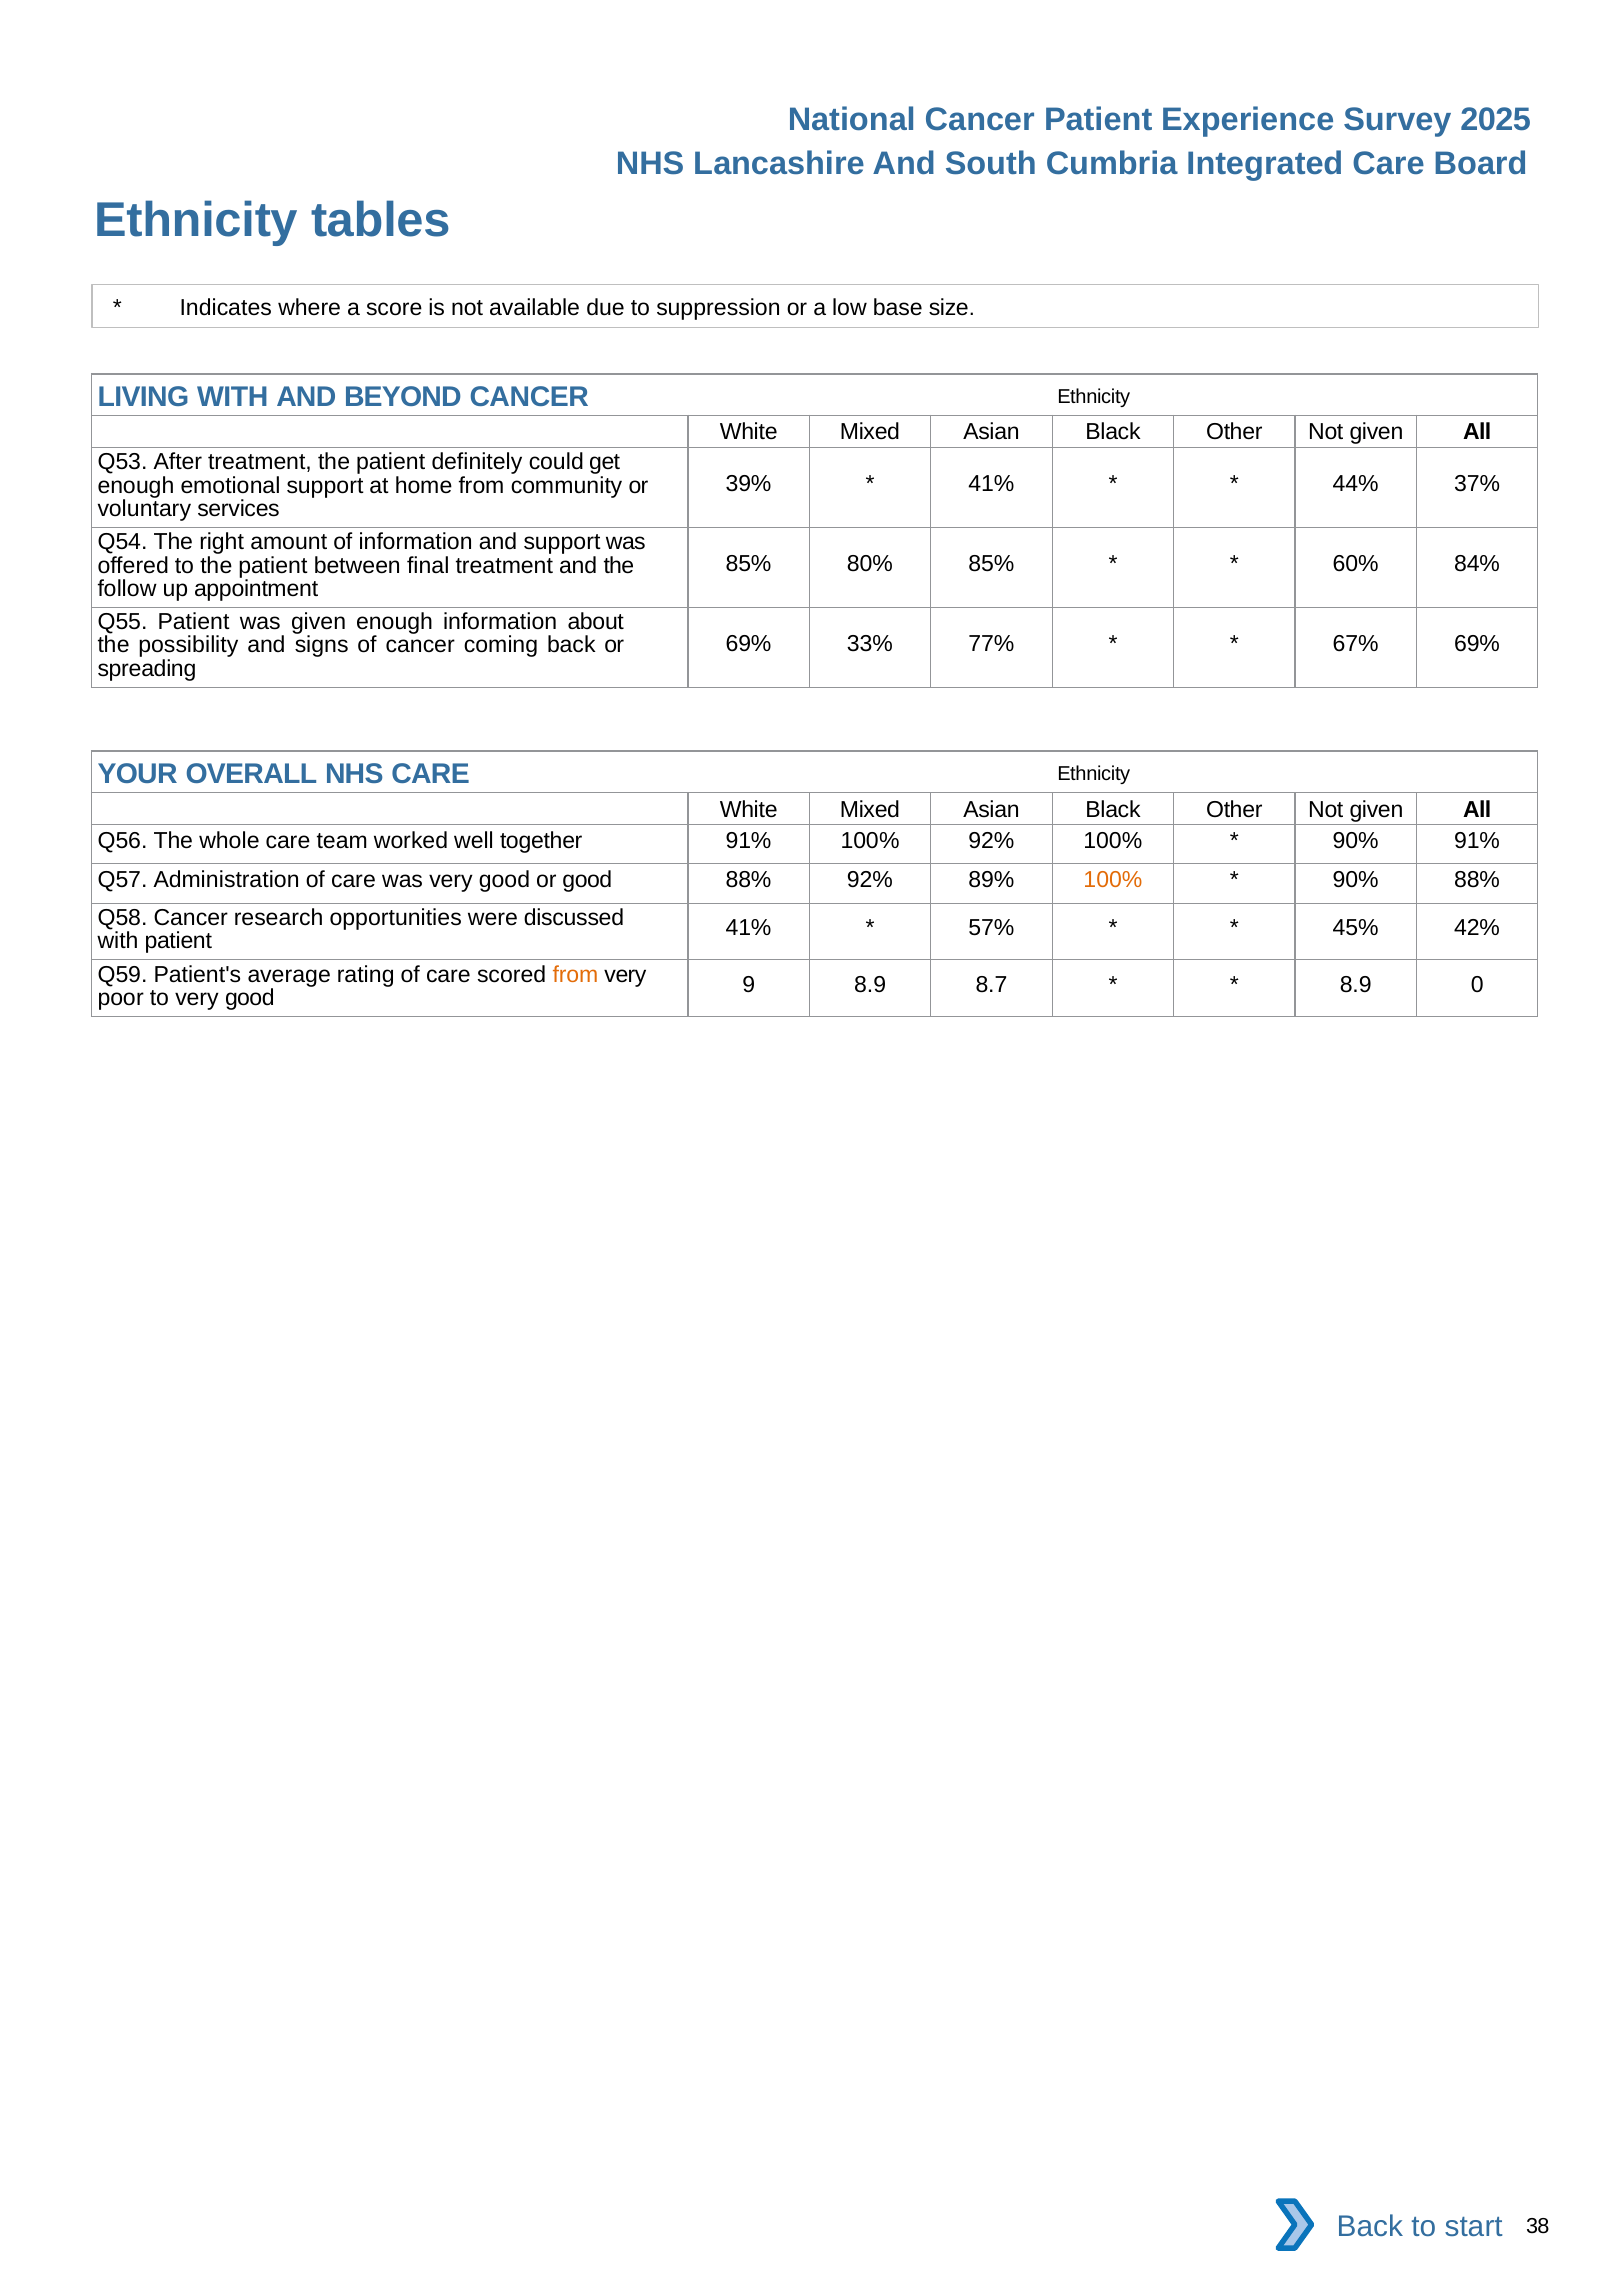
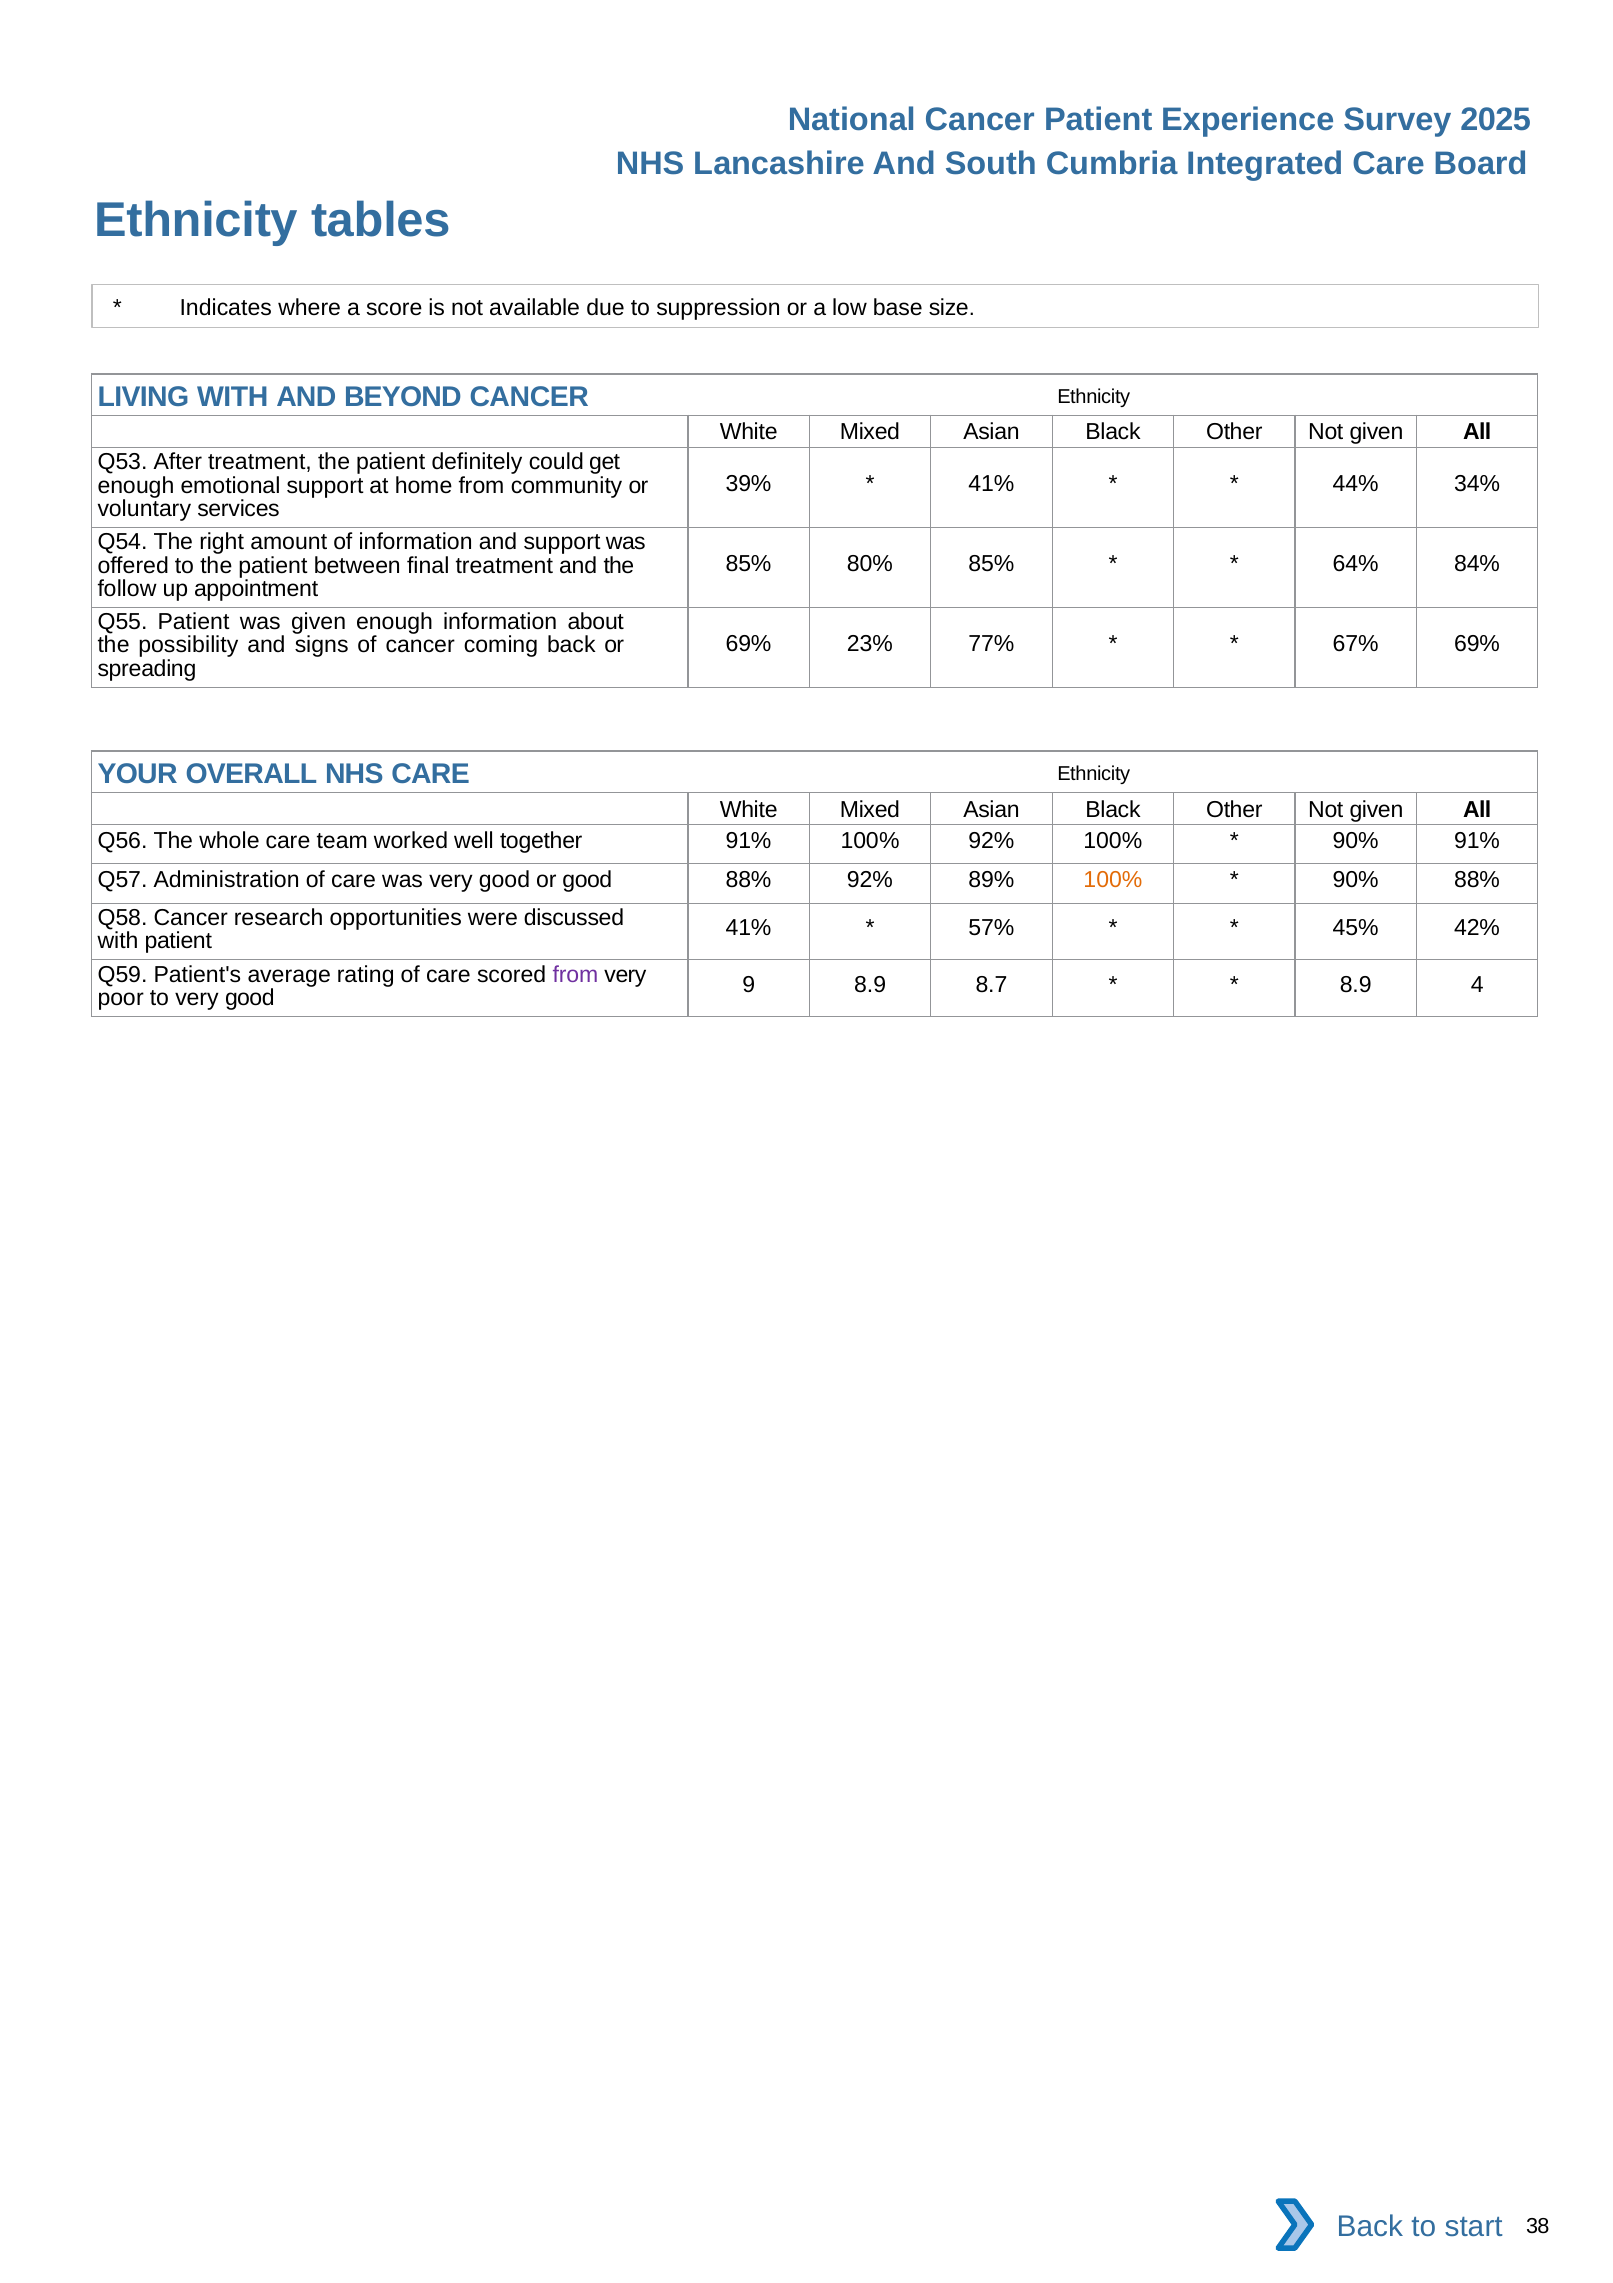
37%: 37% -> 34%
60%: 60% -> 64%
33%: 33% -> 23%
from at (575, 975) colour: orange -> purple
8.9 0: 0 -> 4
